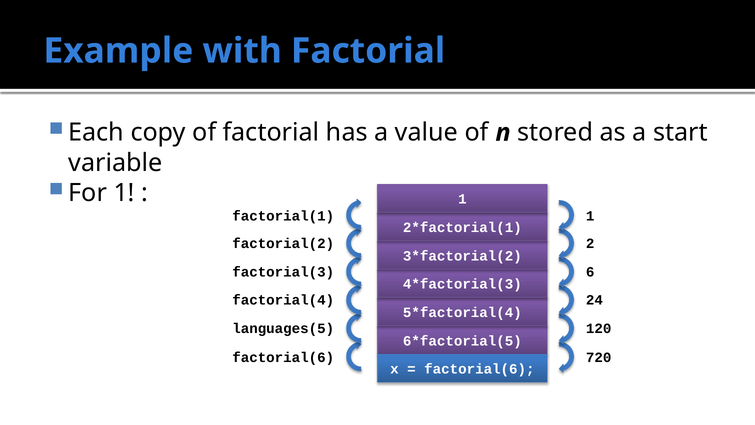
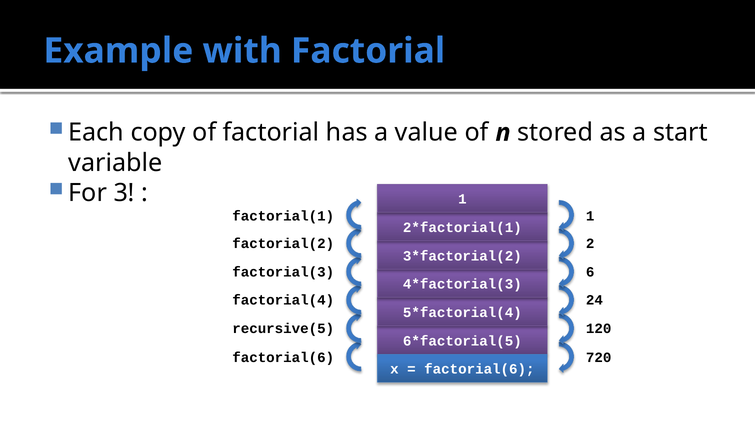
For 1: 1 -> 3
languages(5: languages(5 -> recursive(5
